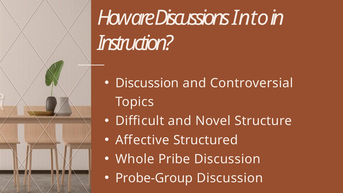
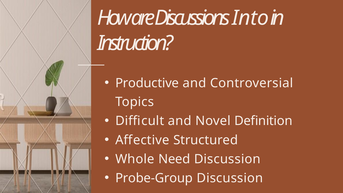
Discussion at (147, 83): Discussion -> Productive
Structure: Structure -> Definition
Pribe: Pribe -> Need
